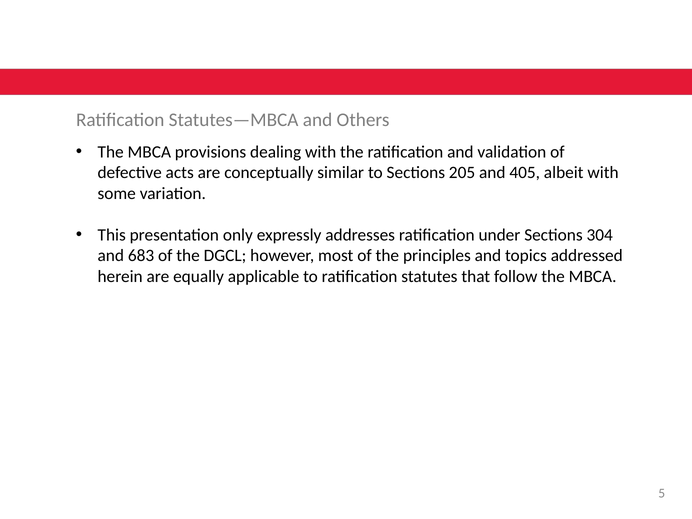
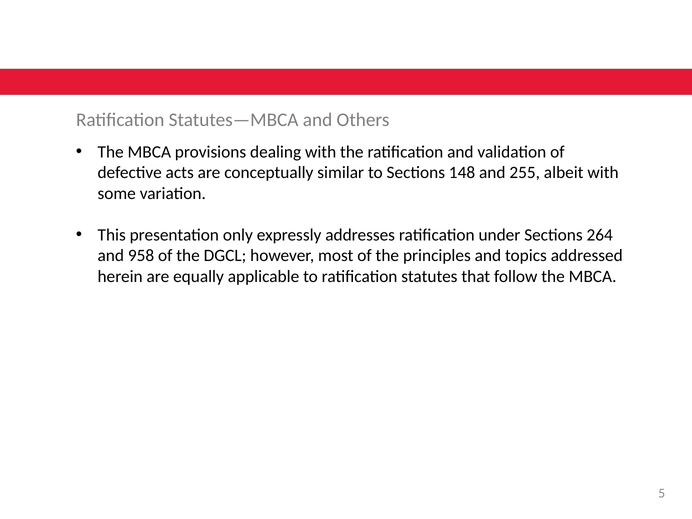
205: 205 -> 148
405: 405 -> 255
304: 304 -> 264
683: 683 -> 958
